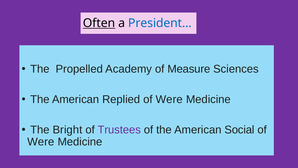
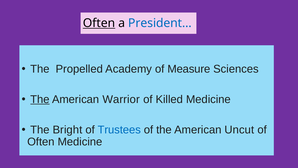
The at (40, 99) underline: none -> present
Replied: Replied -> Warrior
Were at (169, 99): Were -> Killed
Trustees colour: purple -> blue
Social: Social -> Uncut
Were at (41, 142): Were -> Often
